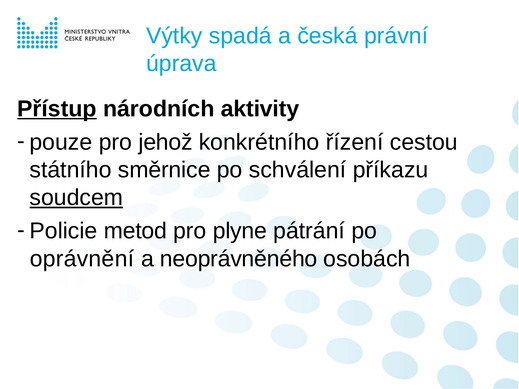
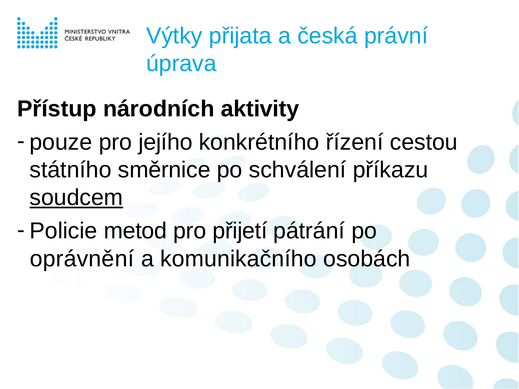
spadá: spadá -> přijata
Přístup underline: present -> none
jehož: jehož -> jejího
plyne: plyne -> přijetí
neoprávněného: neoprávněného -> komunikačního
